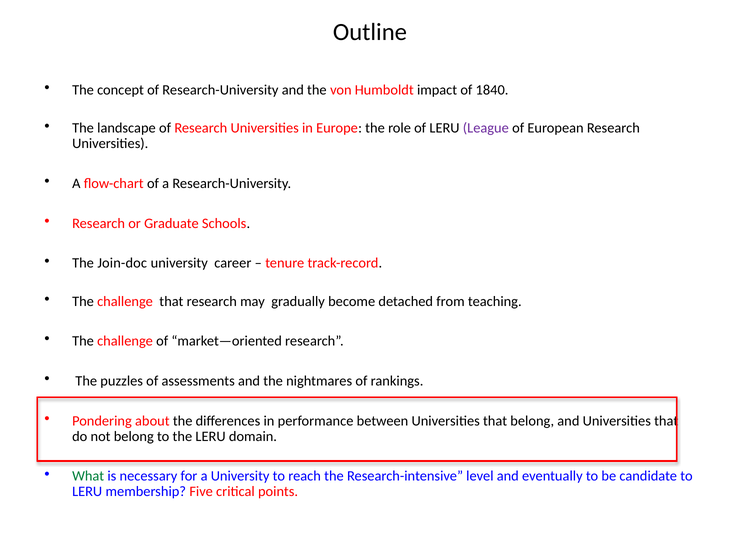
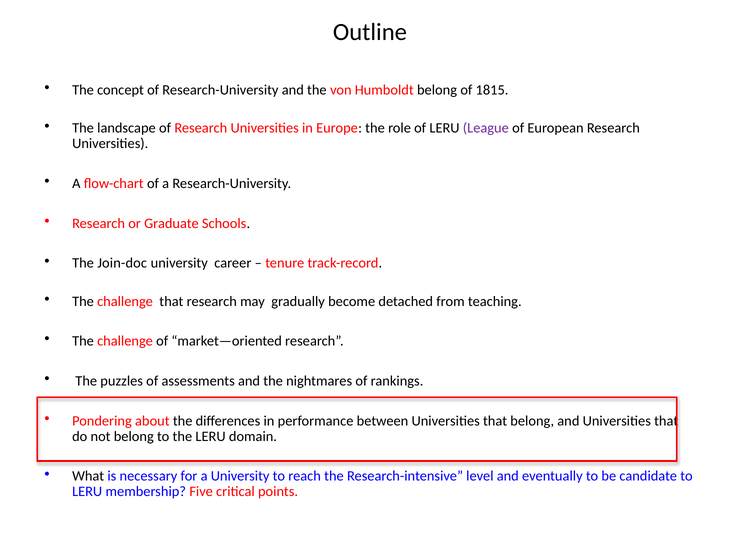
Humboldt impact: impact -> belong
1840: 1840 -> 1815
What colour: green -> black
